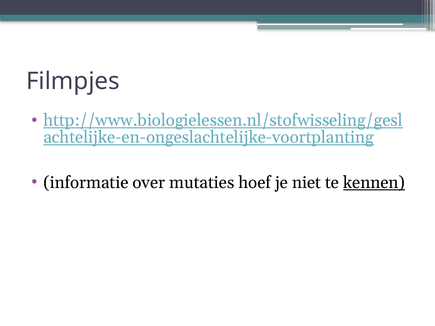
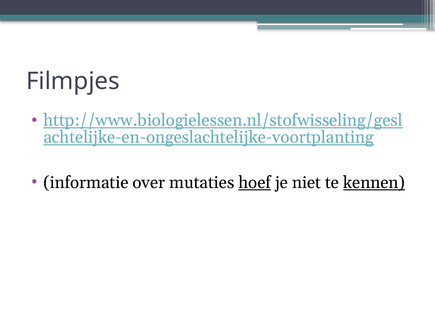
hoef underline: none -> present
